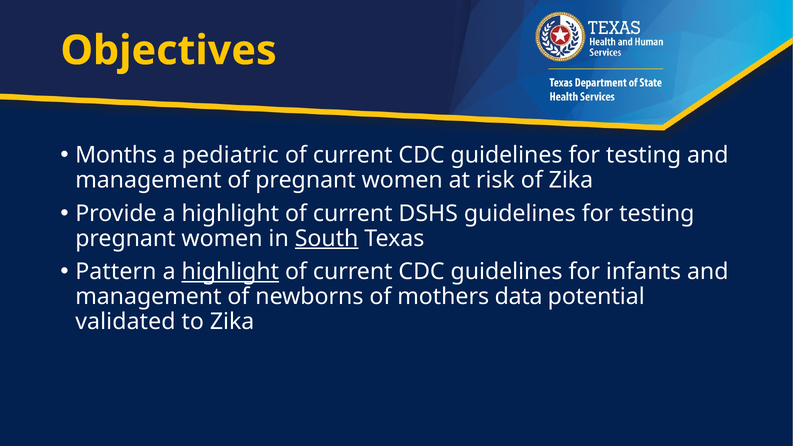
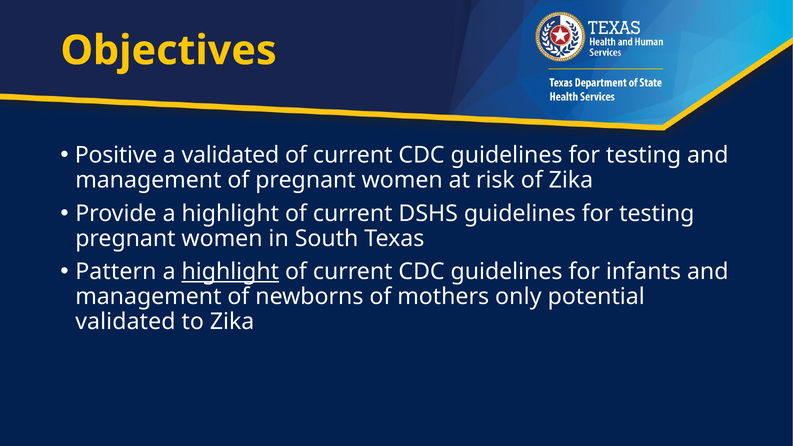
Months: Months -> Positive
a pediatric: pediatric -> validated
South underline: present -> none
data: data -> only
